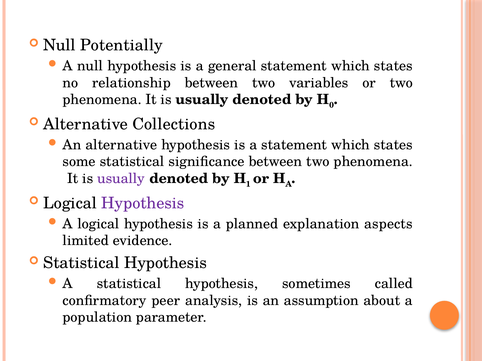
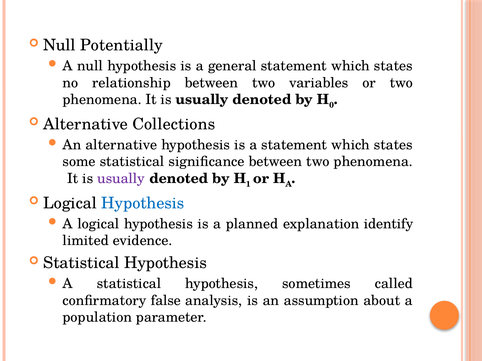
Hypothesis at (143, 203) colour: purple -> blue
aspects: aspects -> identify
peer: peer -> false
